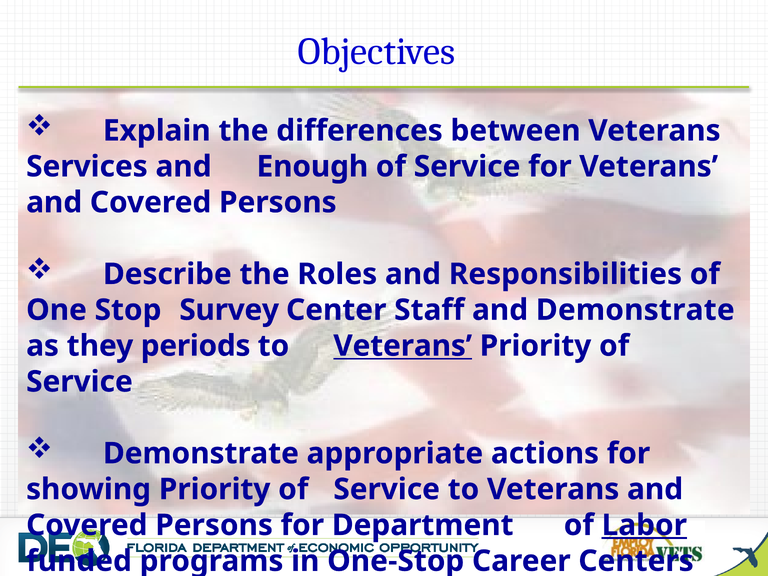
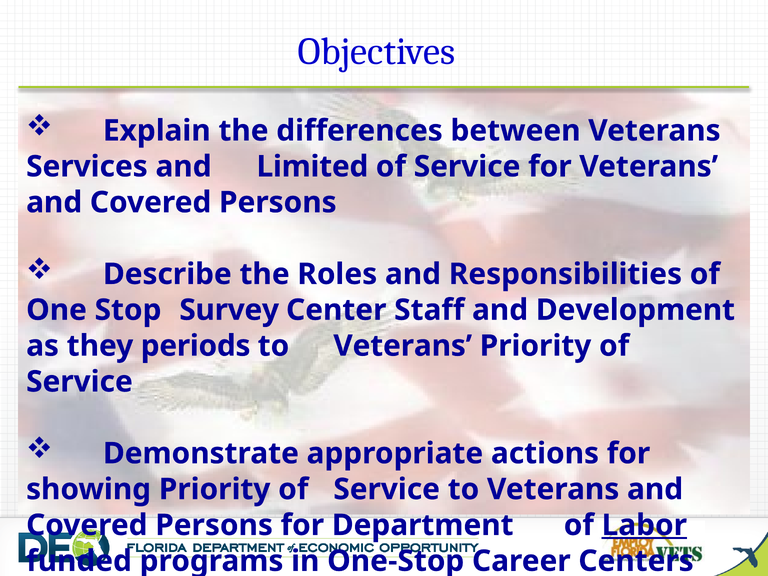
Enough: Enough -> Limited
and Demonstrate: Demonstrate -> Development
Veterans at (403, 346) underline: present -> none
